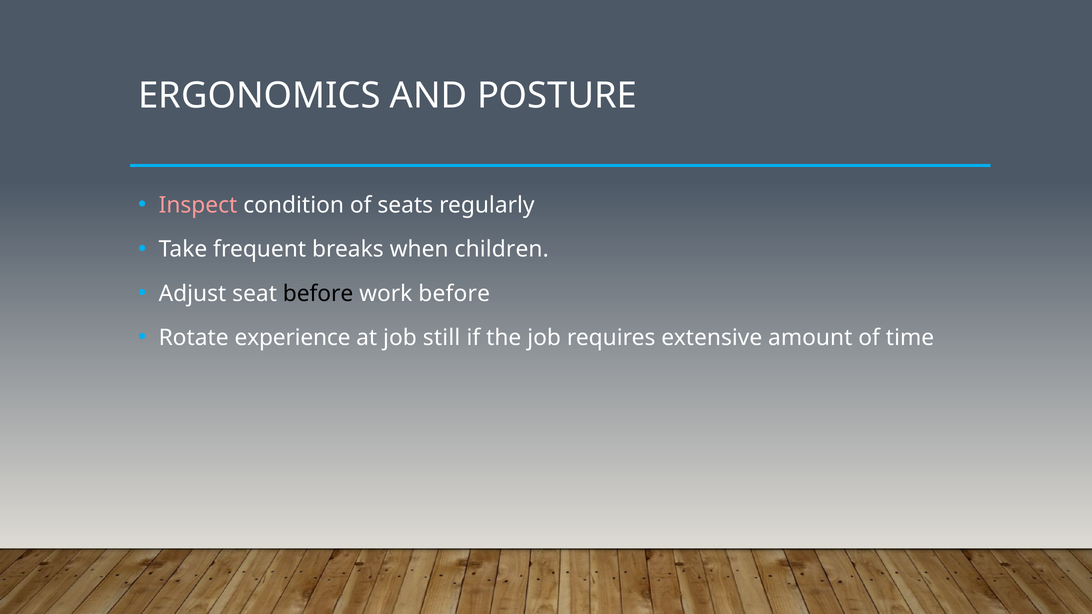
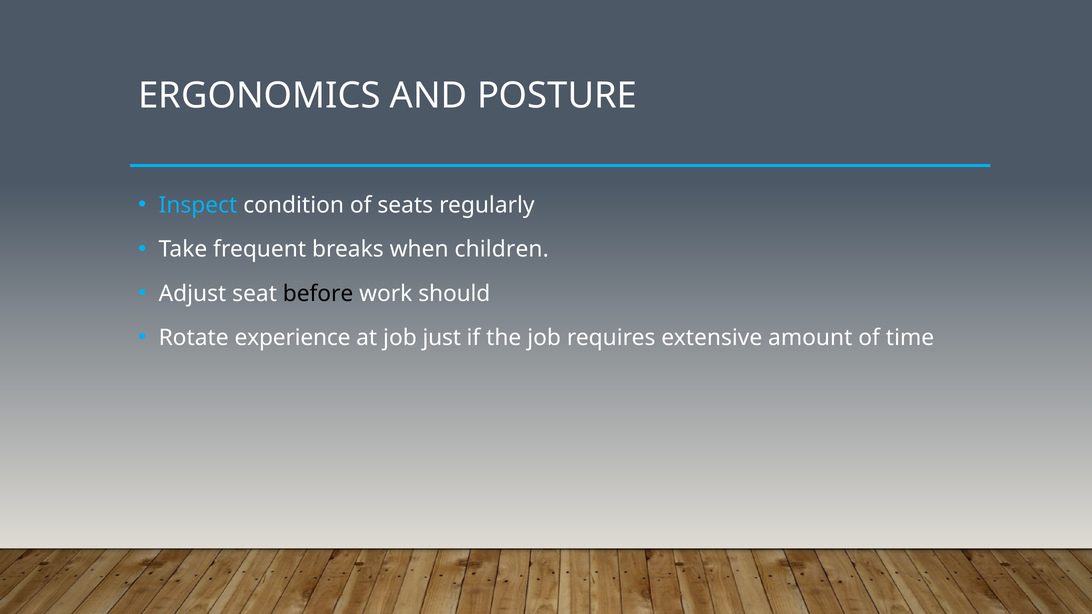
Inspect colour: pink -> light blue
work before: before -> should
still: still -> just
